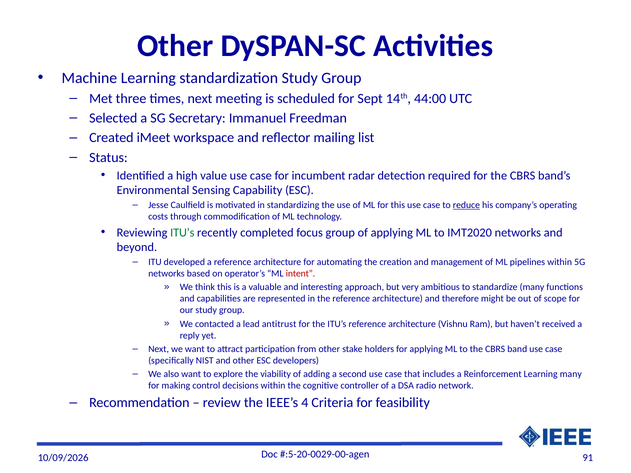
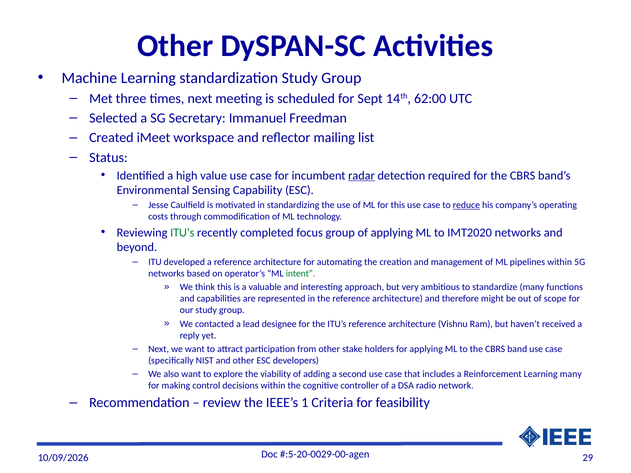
44:00: 44:00 -> 62:00
radar underline: none -> present
intent colour: red -> green
antitrust: antitrust -> designee
4: 4 -> 1
91: 91 -> 29
